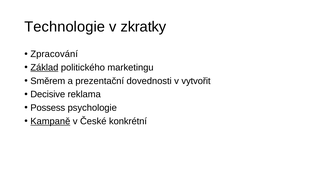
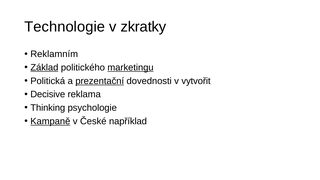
Zpracování: Zpracování -> Reklamním
marketingu underline: none -> present
Směrem: Směrem -> Politická
prezentační underline: none -> present
Possess: Possess -> Thinking
konkrétní: konkrétní -> například
